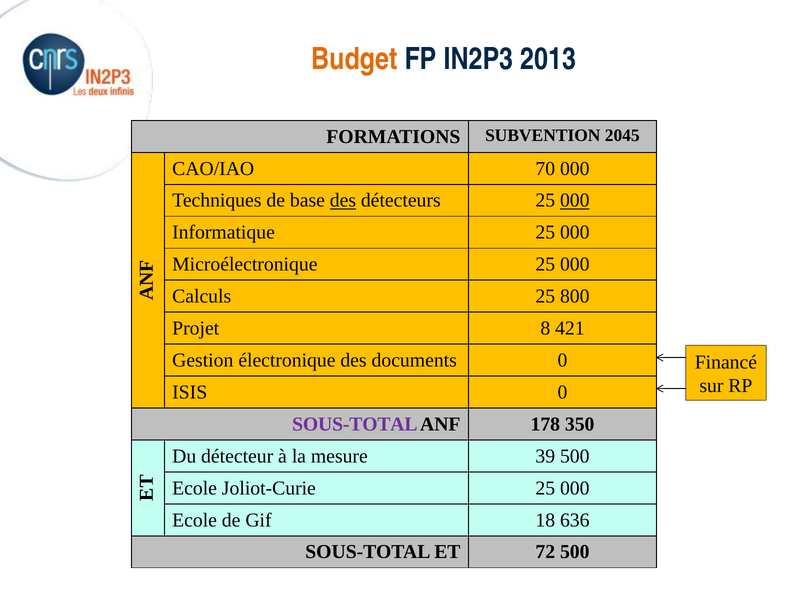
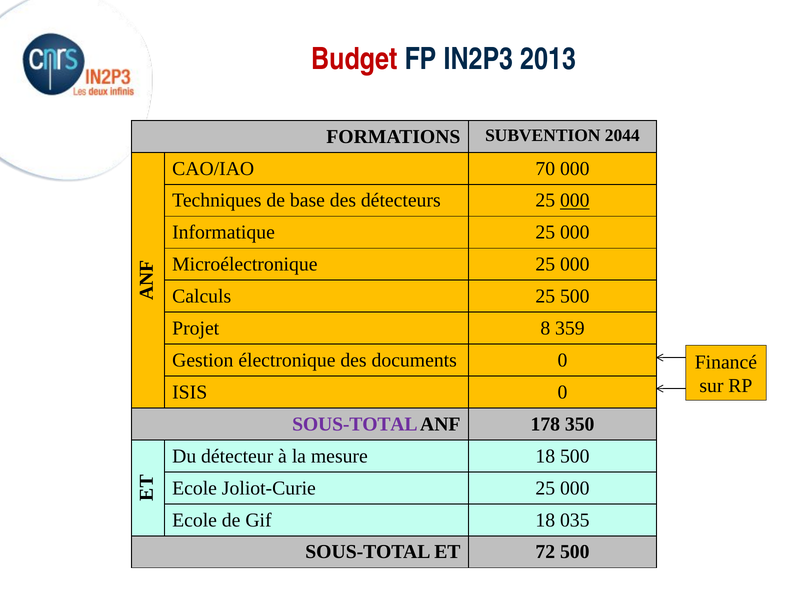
Budget colour: orange -> red
2045: 2045 -> 2044
des at (343, 200) underline: present -> none
25 800: 800 -> 500
421: 421 -> 359
mesure 39: 39 -> 18
636: 636 -> 035
